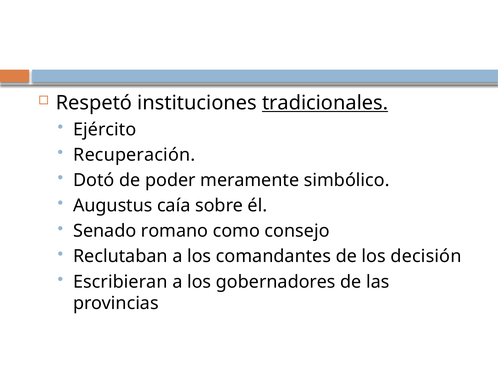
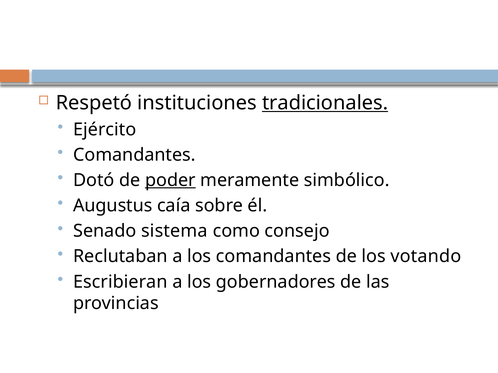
Recuperación at (134, 155): Recuperación -> Comandantes
poder underline: none -> present
romano: romano -> sistema
decisión: decisión -> votando
